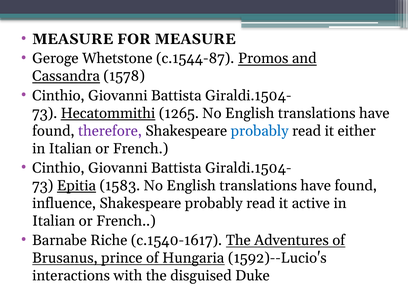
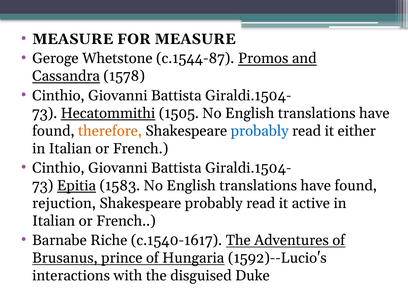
1265: 1265 -> 1505
therefore colour: purple -> orange
influence: influence -> rejuction
